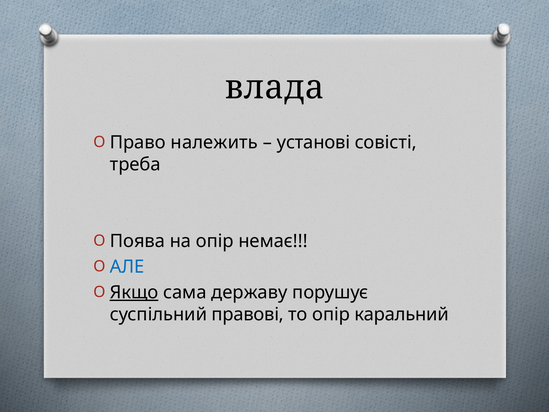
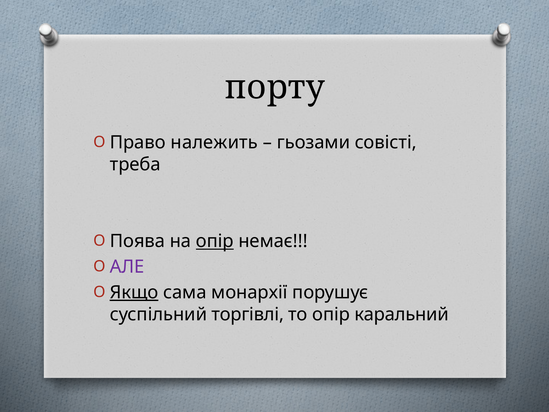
влада: влада -> порту
установі: установі -> гьозами
опір at (215, 241) underline: none -> present
АЛЕ colour: blue -> purple
державу: державу -> монархії
правові: правові -> торгівлі
